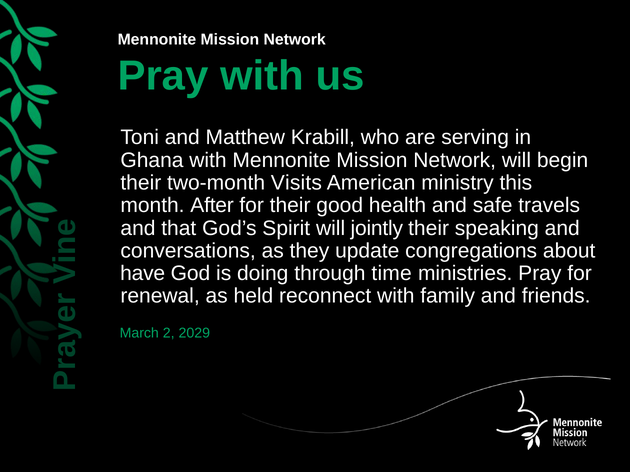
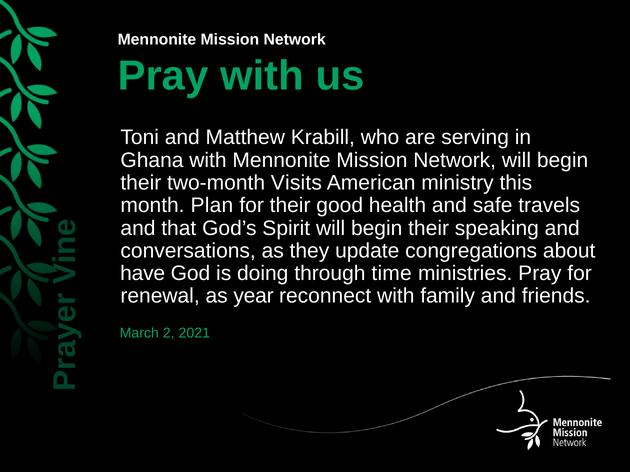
After: After -> Plan
Spirit will jointly: jointly -> begin
held: held -> year
2029: 2029 -> 2021
